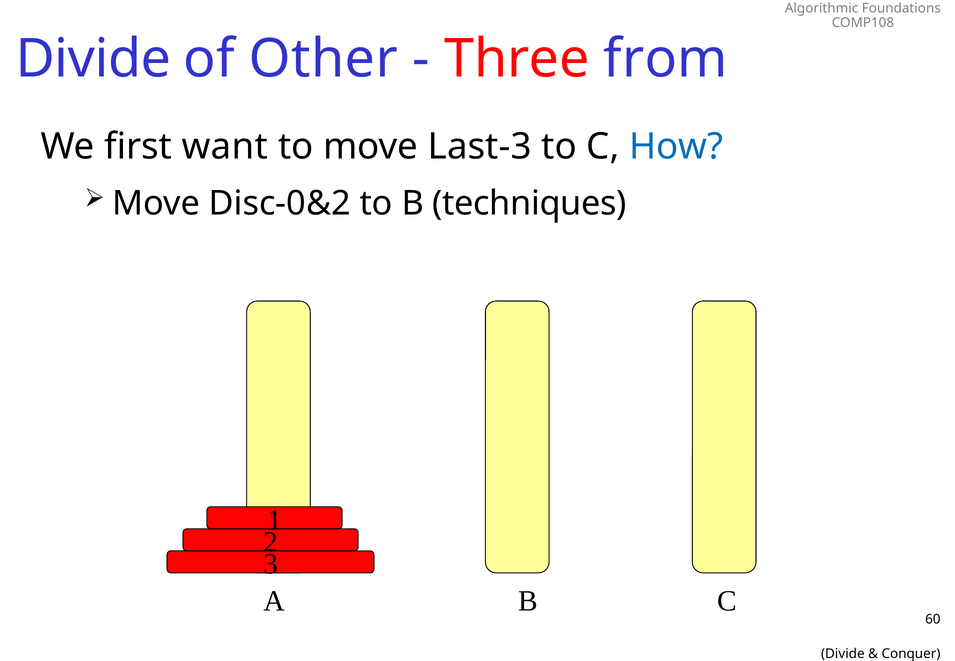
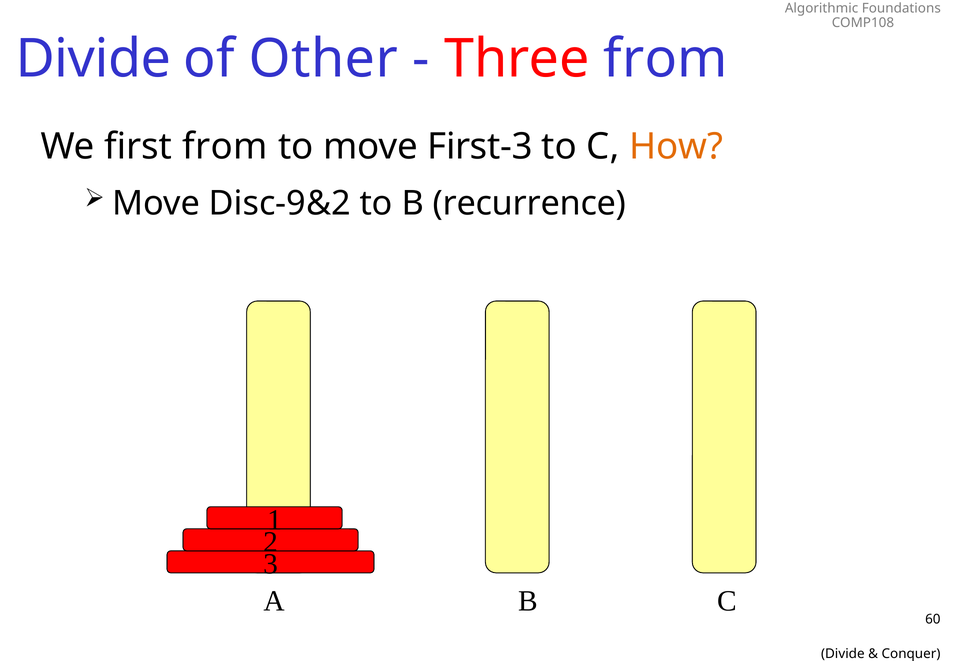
first want: want -> from
Last-3: Last-3 -> First-3
How colour: blue -> orange
Disc-0&2: Disc-0&2 -> Disc-9&2
techniques: techniques -> recurrence
